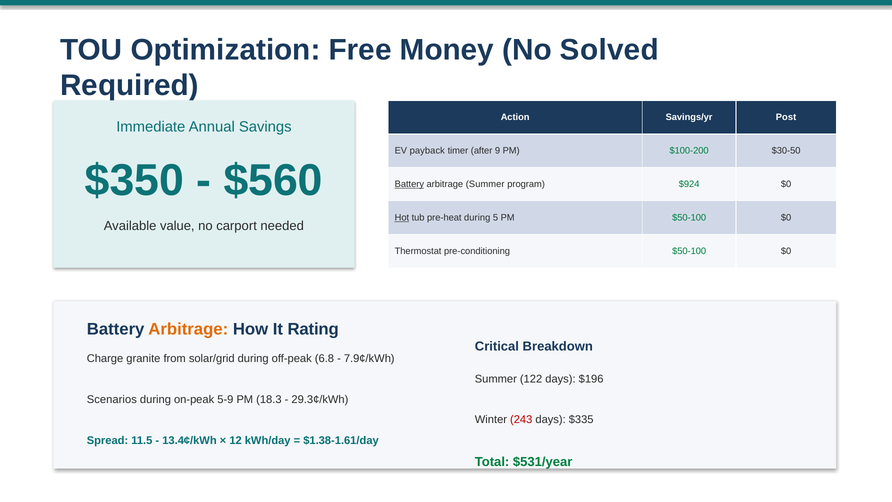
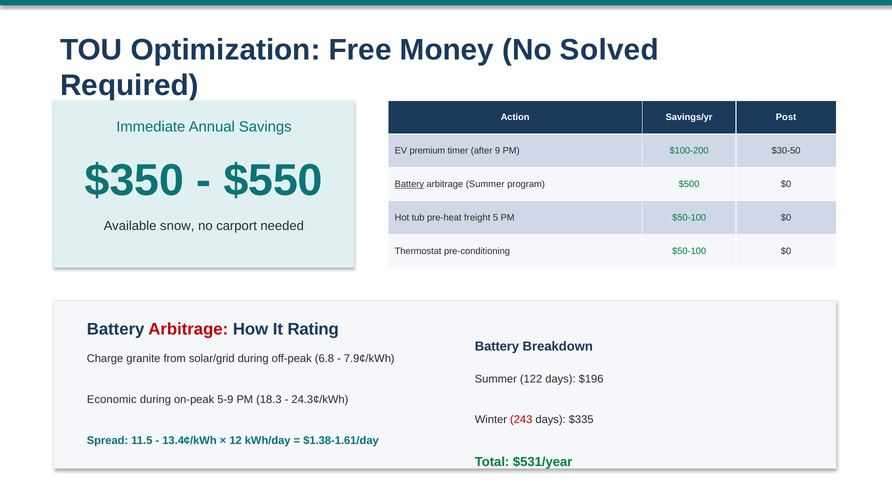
payback: payback -> premium
$560: $560 -> $550
$924: $924 -> $500
Hot underline: present -> none
pre-heat during: during -> freight
value: value -> snow
Arbitrage at (188, 329) colour: orange -> red
Critical at (497, 347): Critical -> Battery
Scenarios: Scenarios -> Economic
29.3¢/kWh: 29.3¢/kWh -> 24.3¢/kWh
